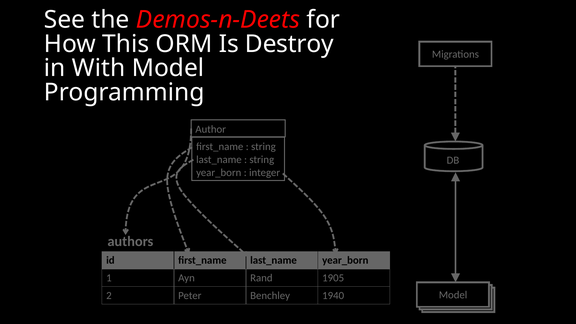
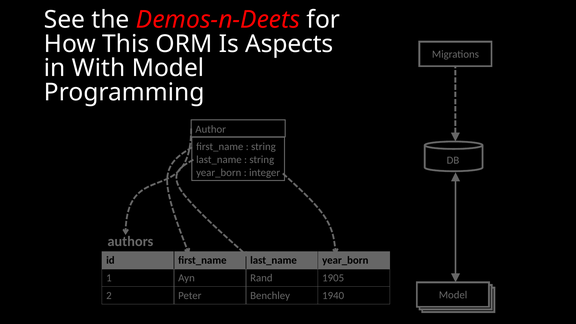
Destroy: Destroy -> Aspects
